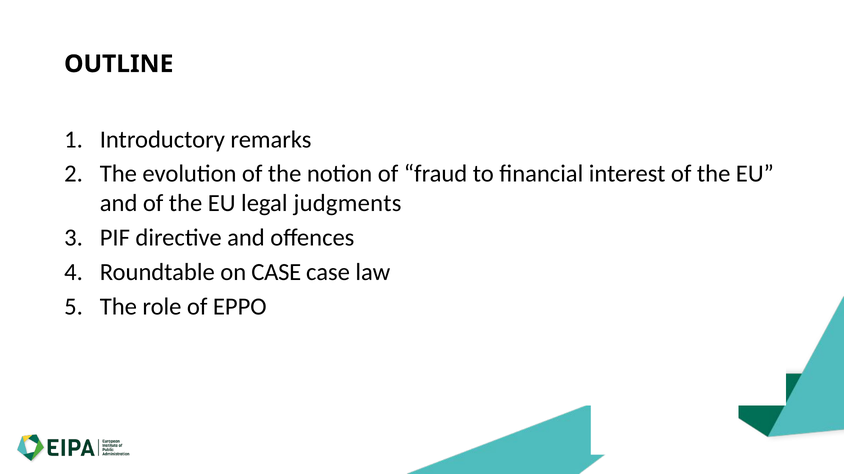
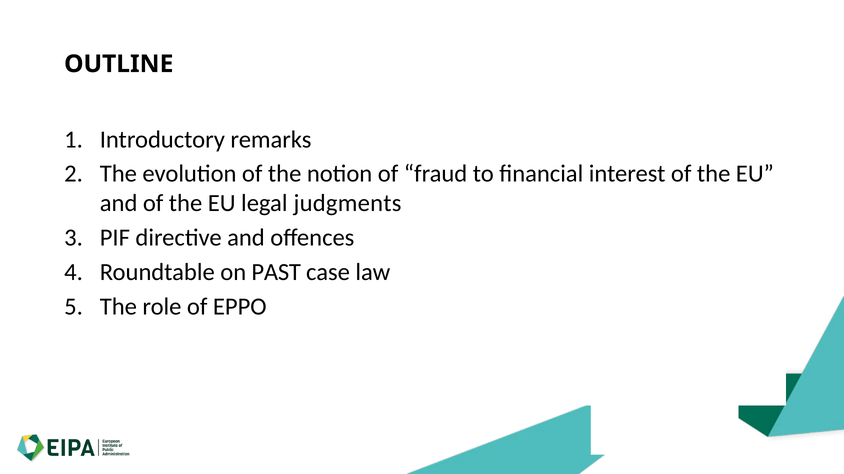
on CASE: CASE -> PAST
